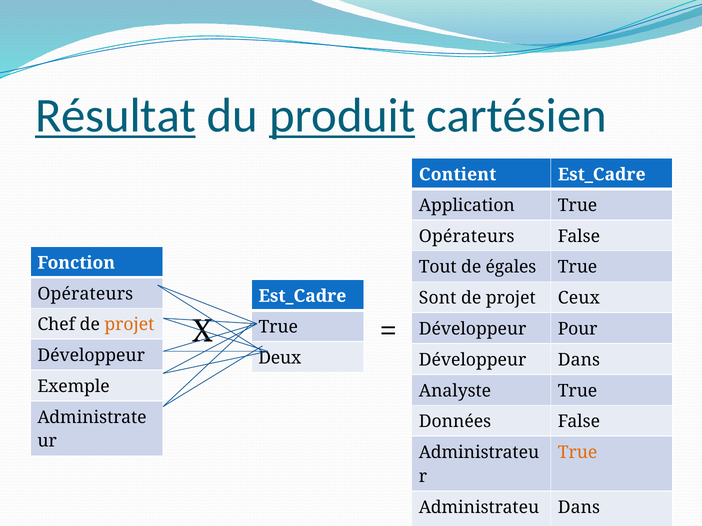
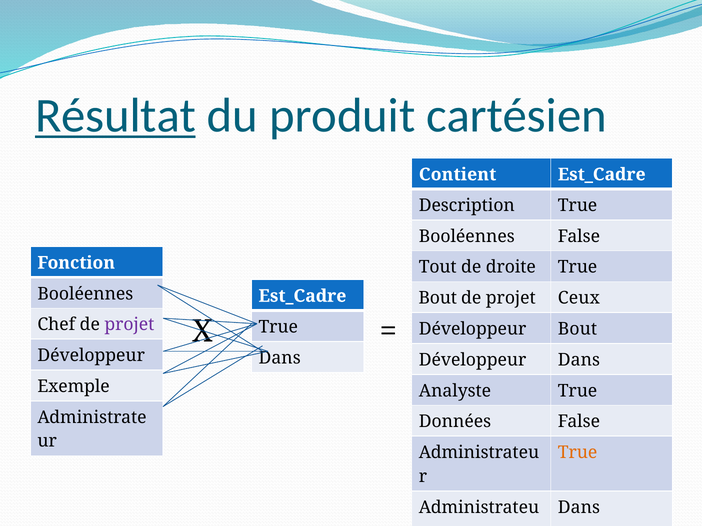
produit underline: present -> none
Application: Application -> Description
Opérateurs at (467, 237): Opérateurs -> Booléennes
égales: égales -> droite
Opérateurs at (85, 294): Opérateurs -> Booléennes
Sont at (438, 298): Sont -> Bout
projet at (129, 325) colour: orange -> purple
Développeur Pour: Pour -> Bout
Deux at (280, 358): Deux -> Dans
